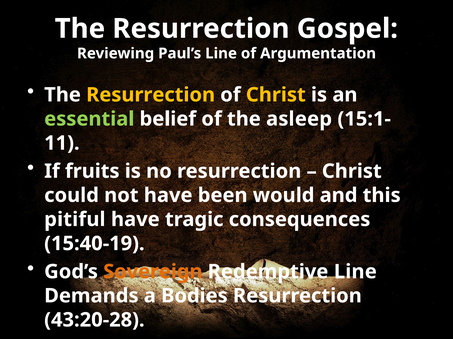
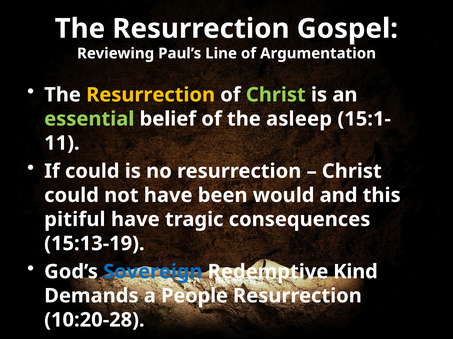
Christ at (276, 95) colour: yellow -> light green
If fruits: fruits -> could
15:40-19: 15:40-19 -> 15:13-19
Sovereign colour: orange -> blue
Redemptive Line: Line -> Kind
Bodies: Bodies -> People
43:20-28: 43:20-28 -> 10:20-28
